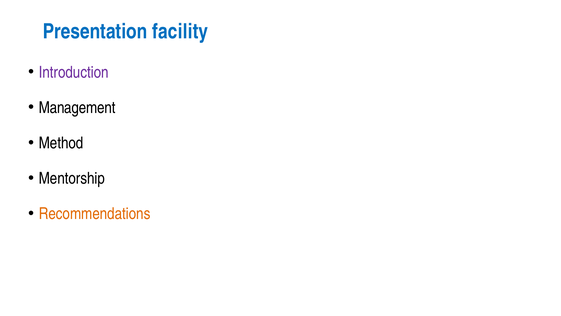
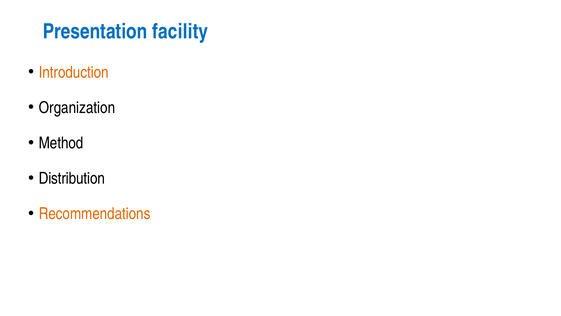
Introduction colour: purple -> orange
Management: Management -> Organization
Mentorship: Mentorship -> Distribution
